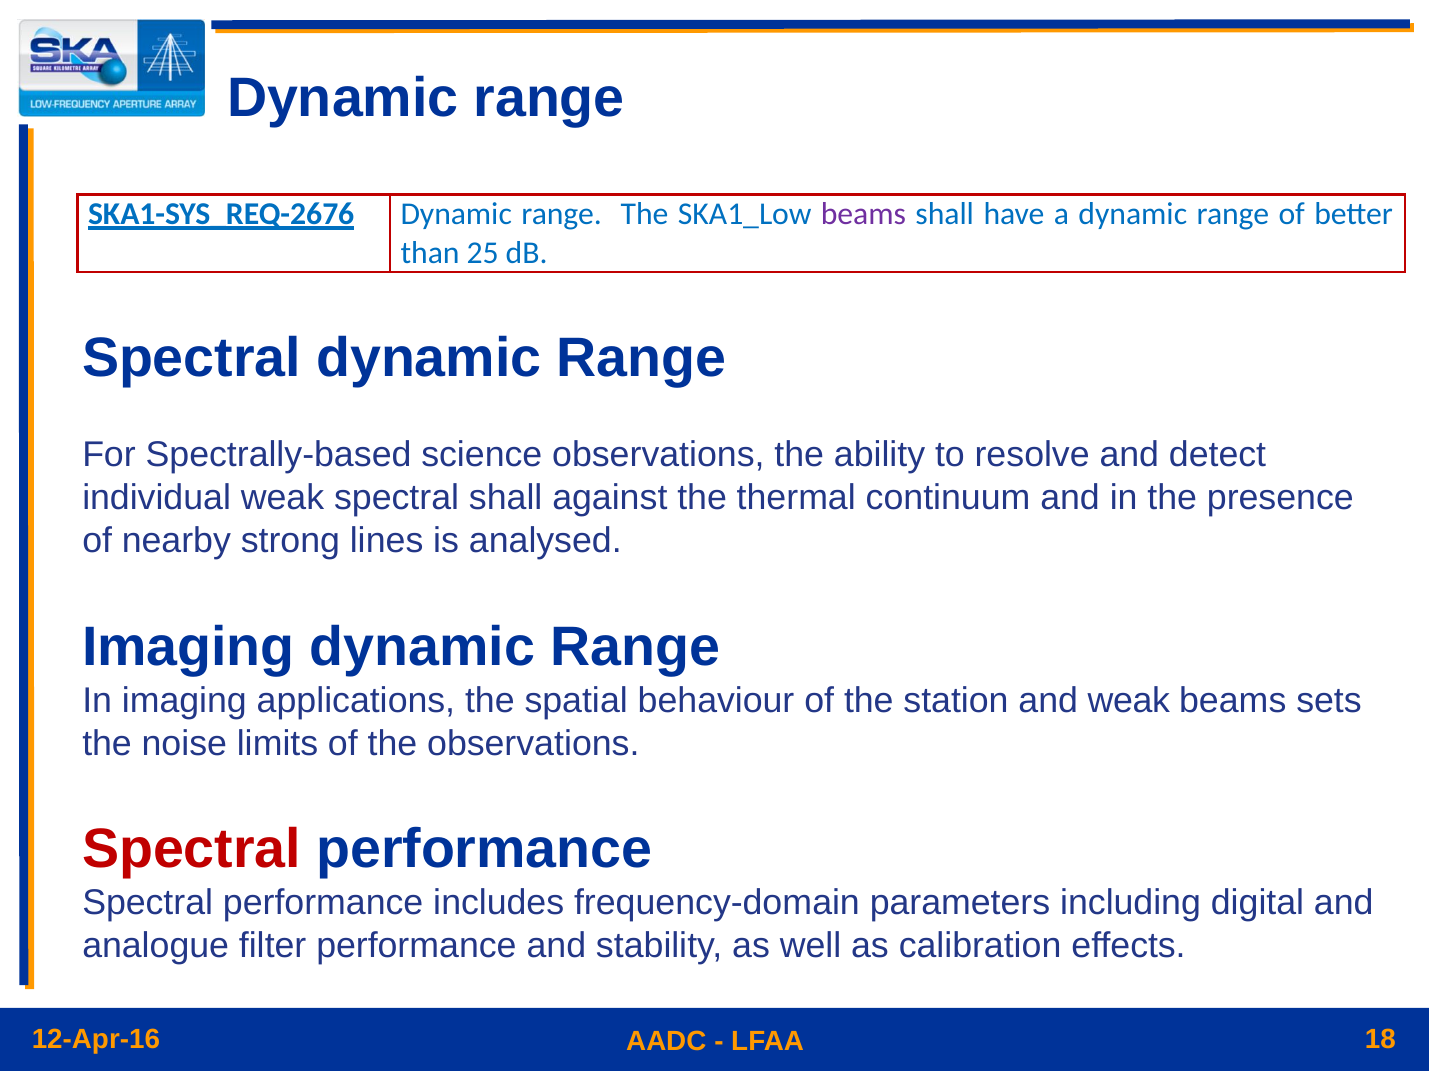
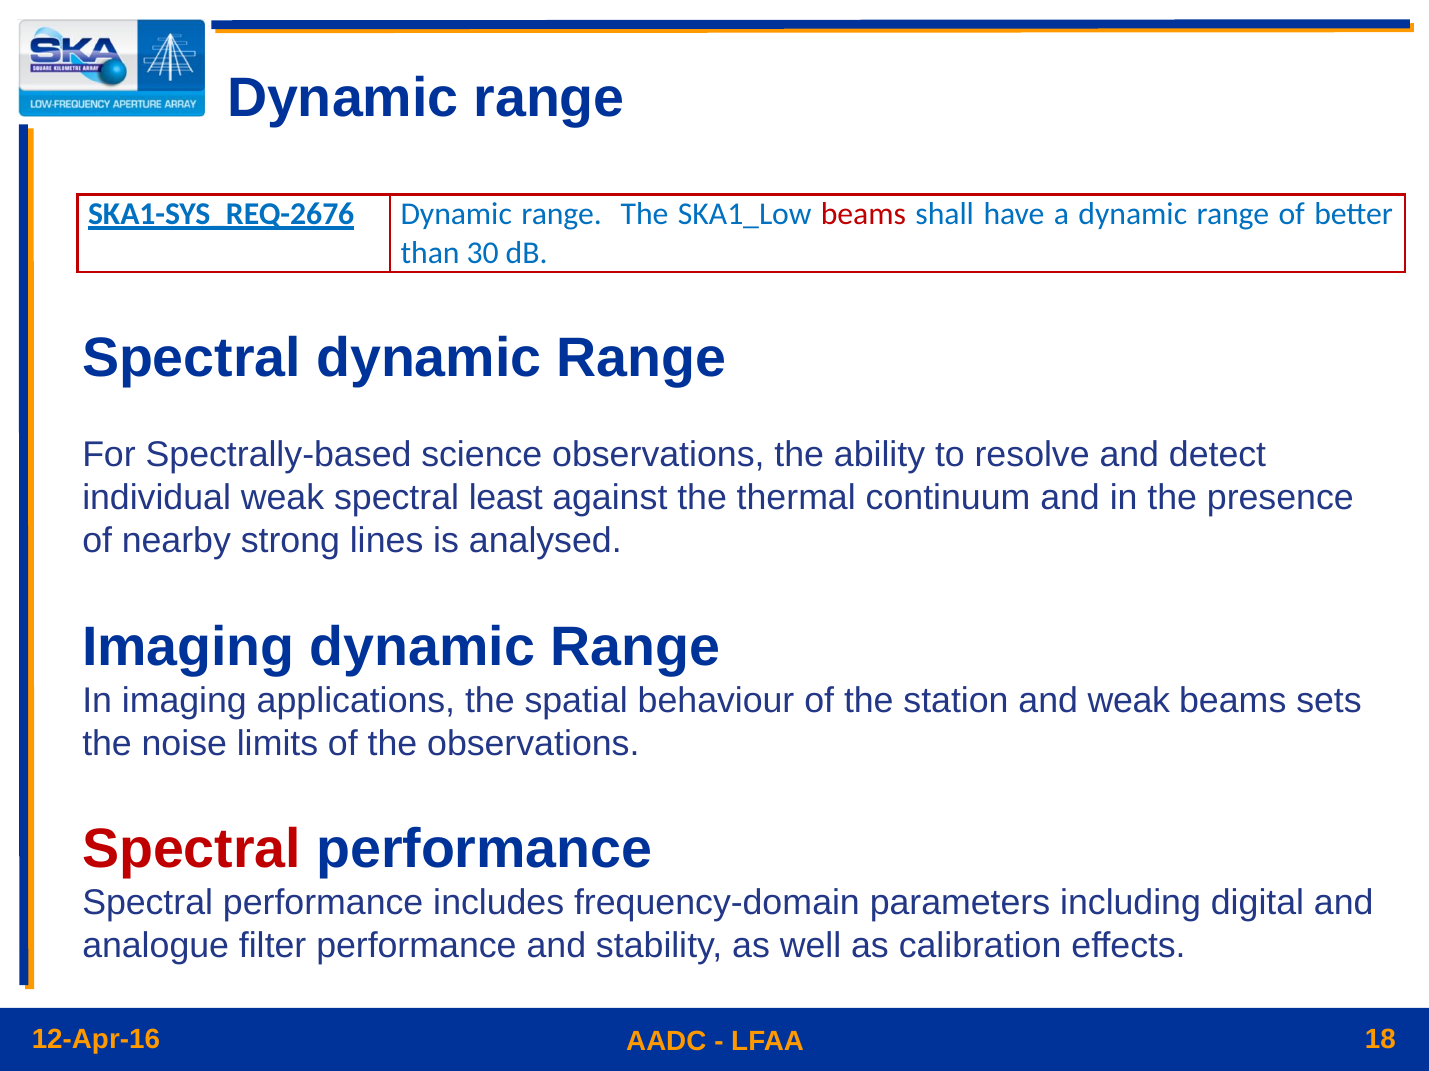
beams at (863, 214) colour: purple -> red
25: 25 -> 30
spectral shall: shall -> least
